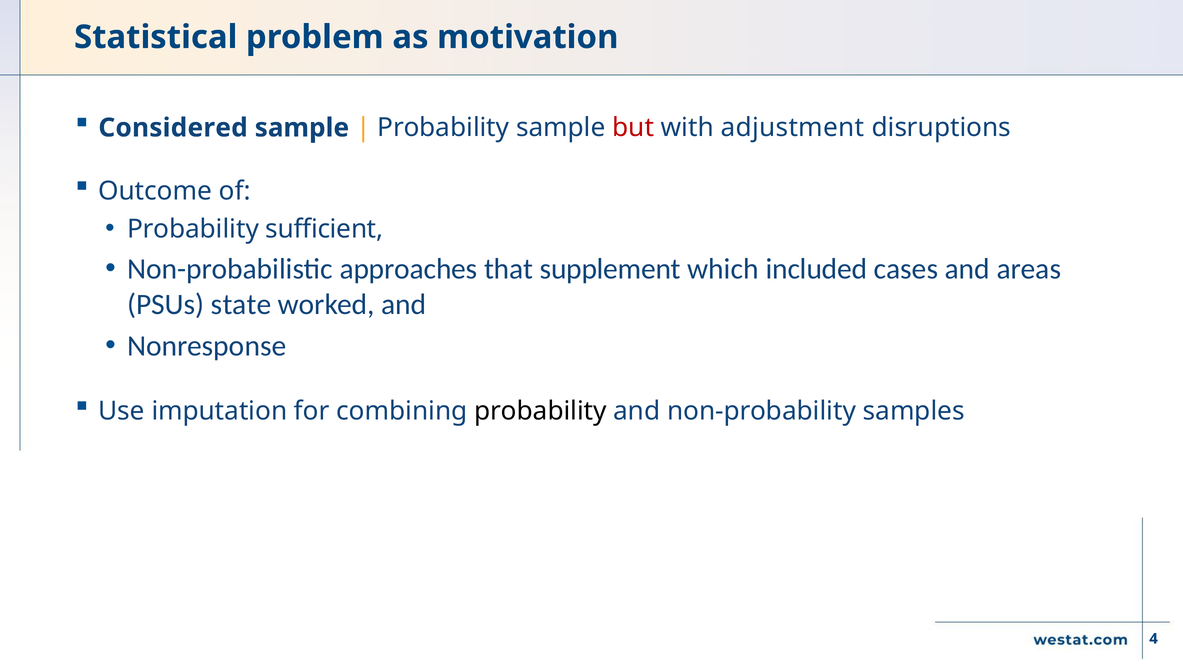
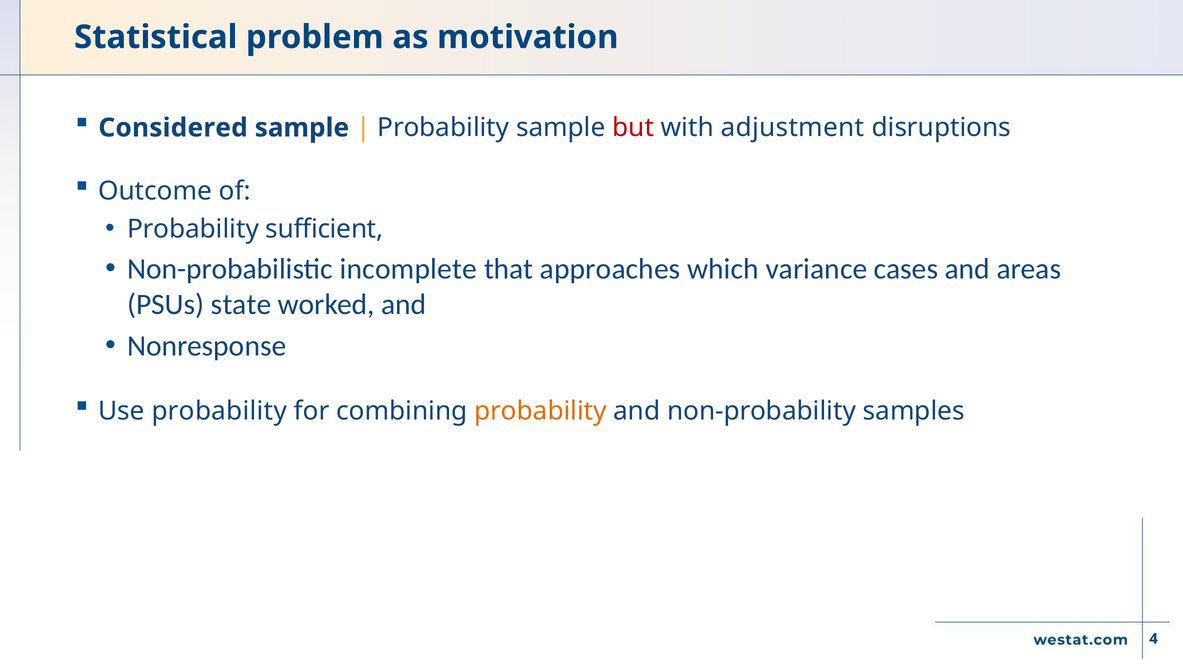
approaches: approaches -> incomplete
supplement: supplement -> approaches
included: included -> variance
Use imputation: imputation -> probability
probability at (540, 411) colour: black -> orange
